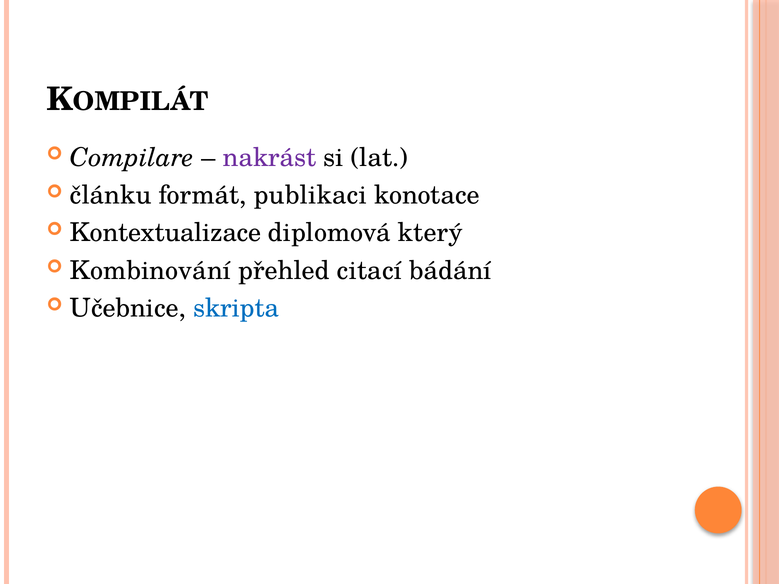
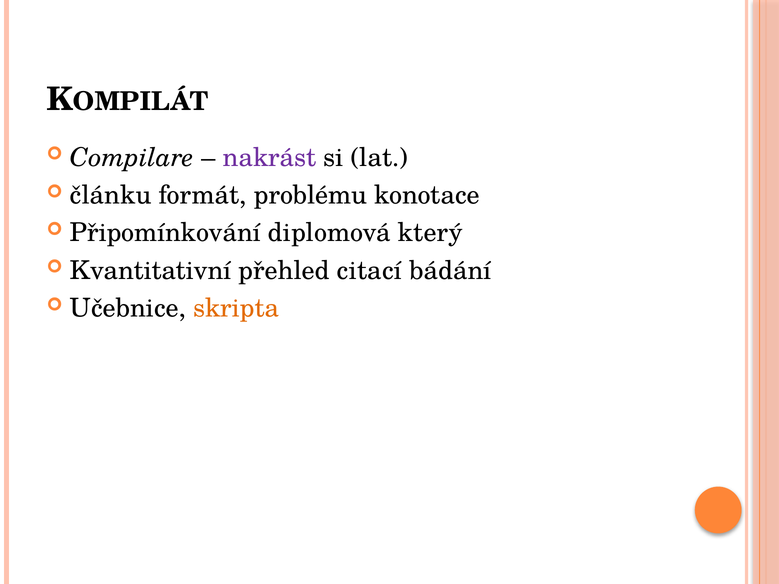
publikaci: publikaci -> problému
Kontextualizace: Kontextualizace -> Připomínkování
Kombinování: Kombinování -> Kvantitativní
skripta colour: blue -> orange
